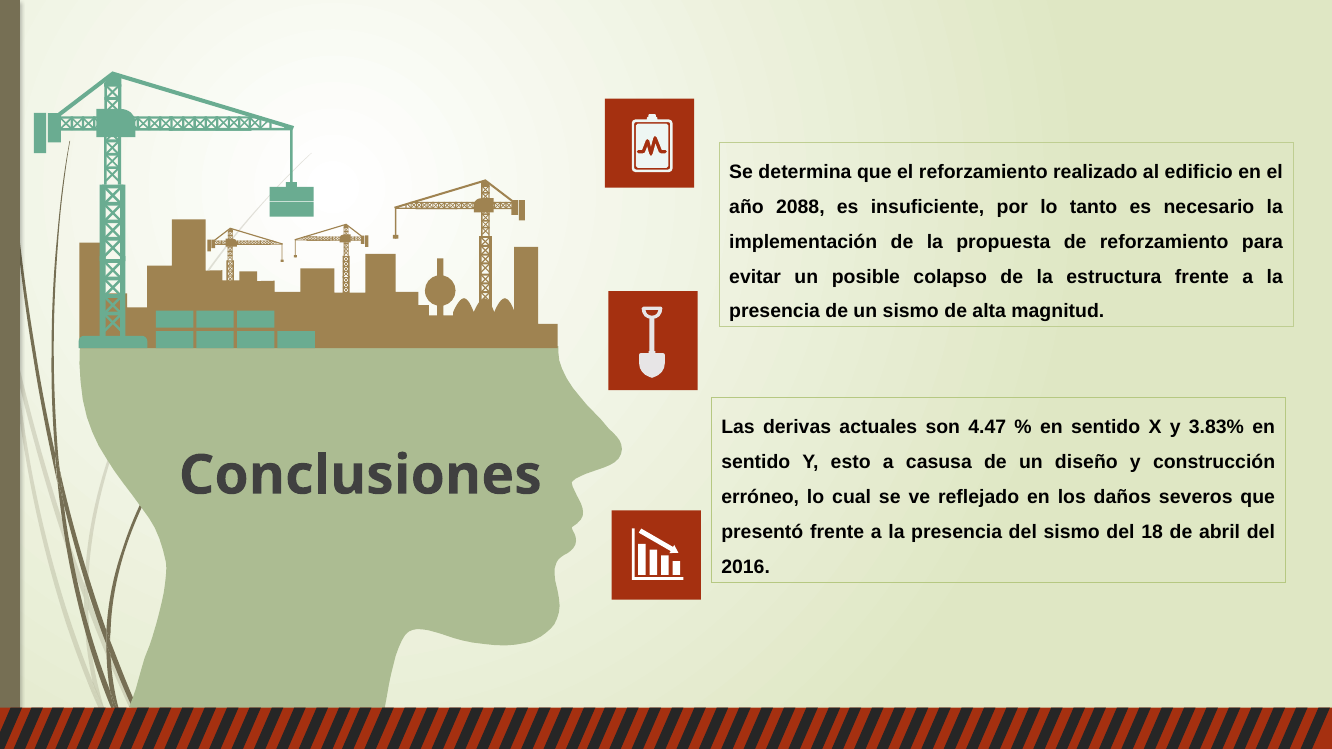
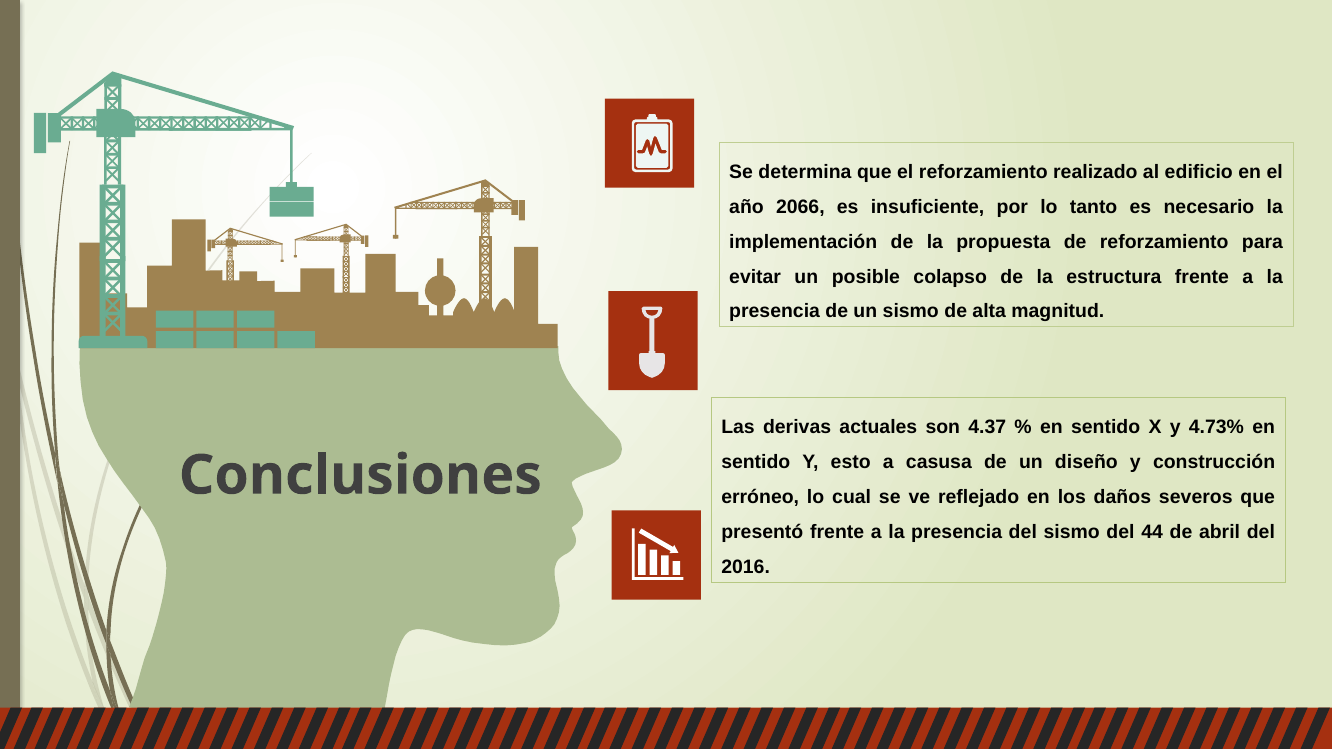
2088: 2088 -> 2066
4.47: 4.47 -> 4.37
3.83%: 3.83% -> 4.73%
18: 18 -> 44
